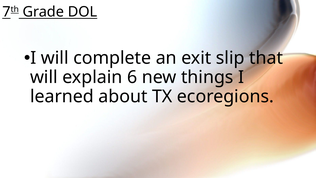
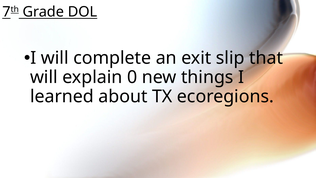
6: 6 -> 0
